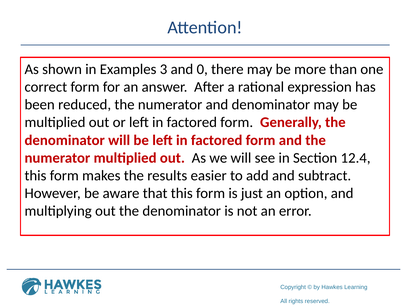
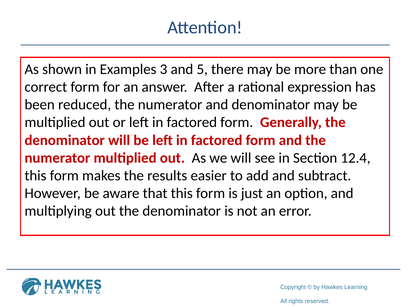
0: 0 -> 5
